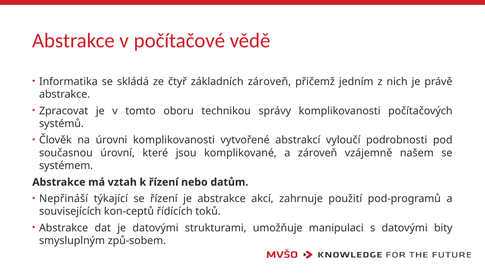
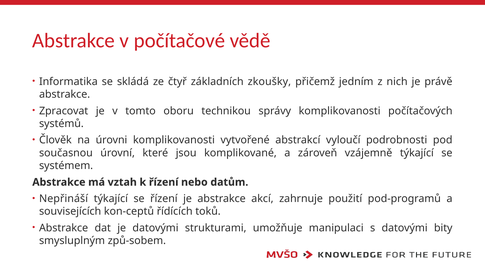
základních zároveň: zároveň -> zkoušky
vzájemně našem: našem -> týkající
